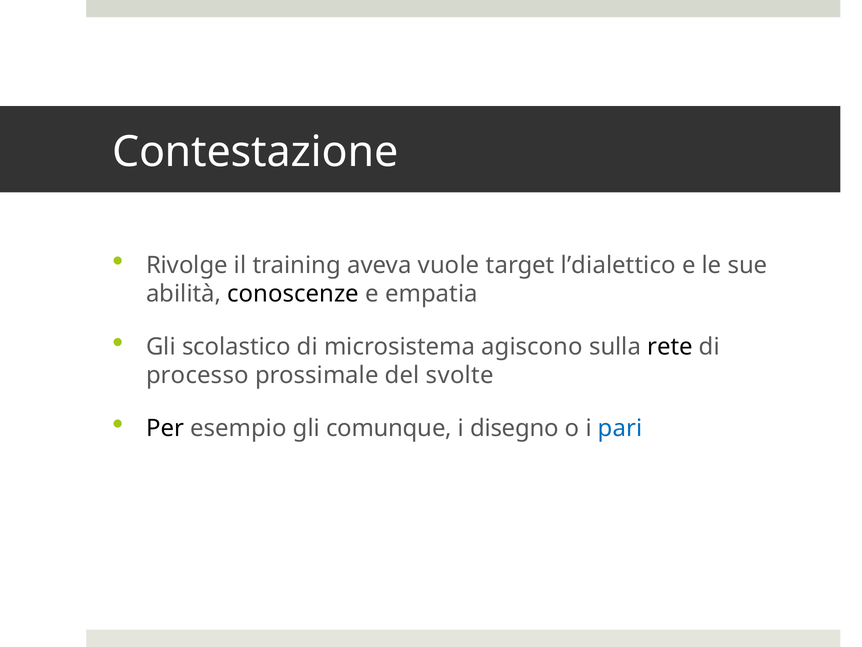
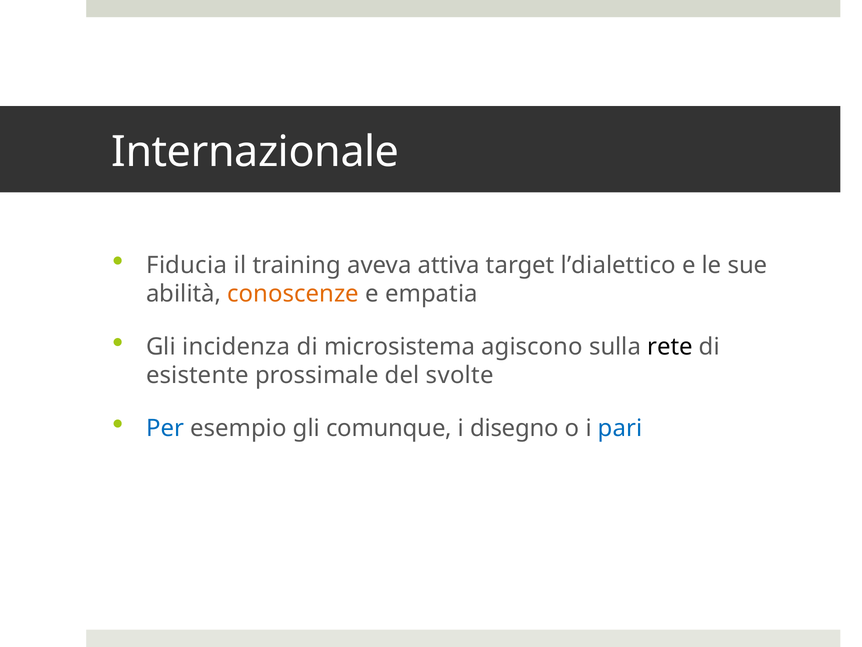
Contestazione: Contestazione -> Internazionale
Rivolge: Rivolge -> Fiducia
vuole: vuole -> attiva
conoscenze colour: black -> orange
scolastico: scolastico -> incidenza
processo: processo -> esistente
Per colour: black -> blue
